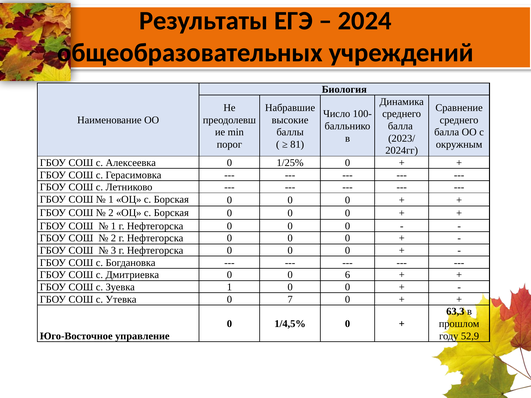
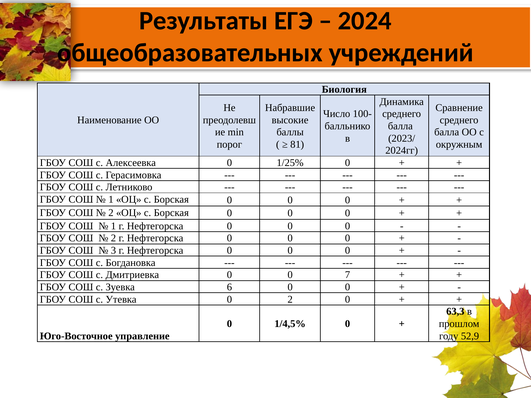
6: 6 -> 7
Зуевка 1: 1 -> 6
0 7: 7 -> 2
